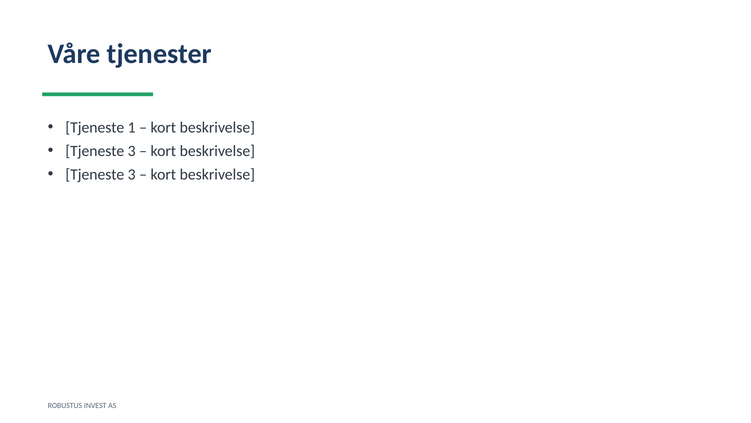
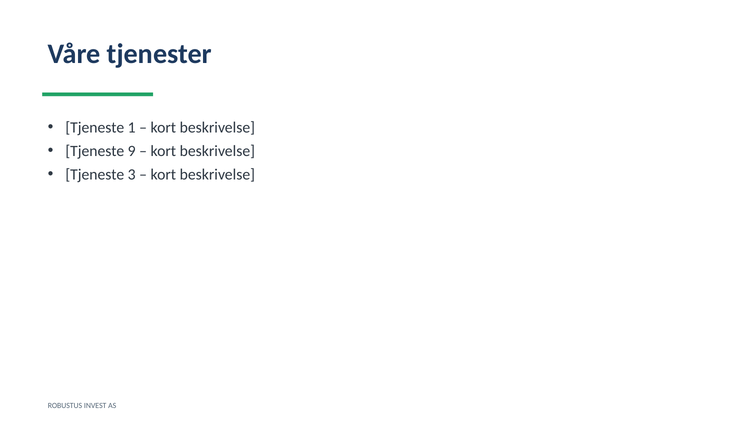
3 at (132, 151): 3 -> 9
